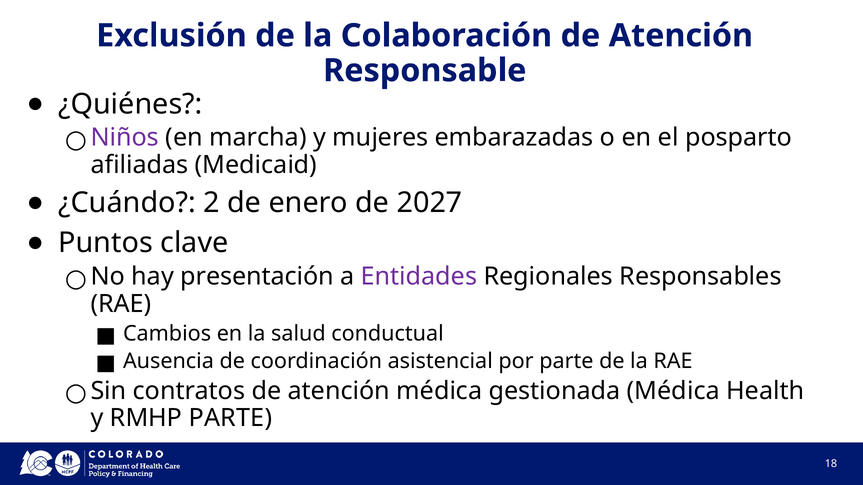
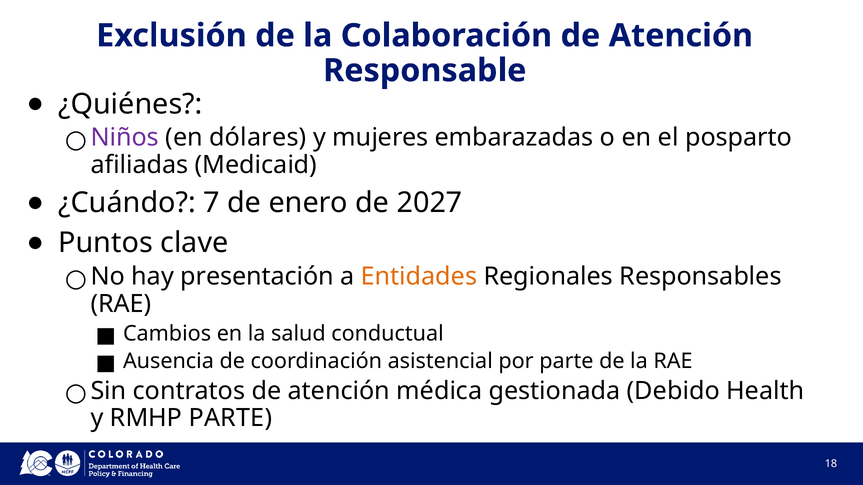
marcha: marcha -> dólares
2: 2 -> 7
Entidades colour: purple -> orange
gestionada Médica: Médica -> Debido
